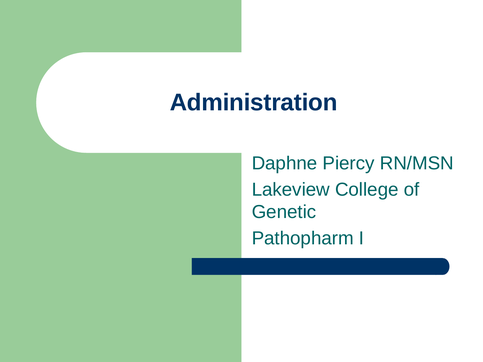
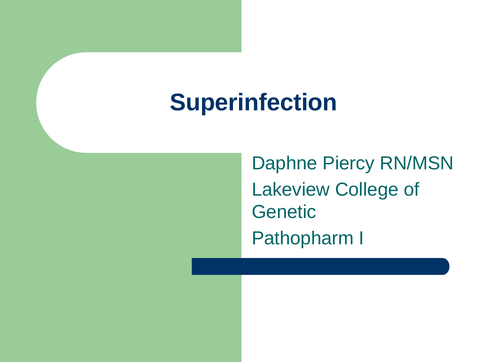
Administration: Administration -> Superinfection
